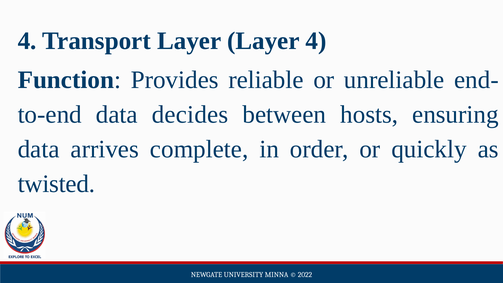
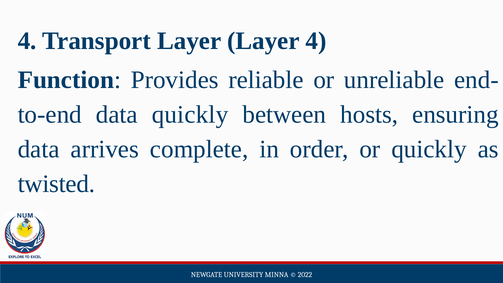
data decides: decides -> quickly
